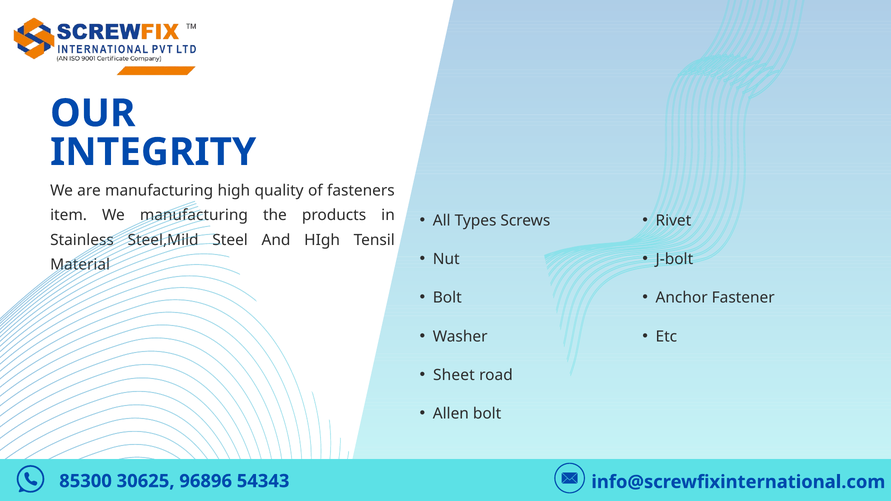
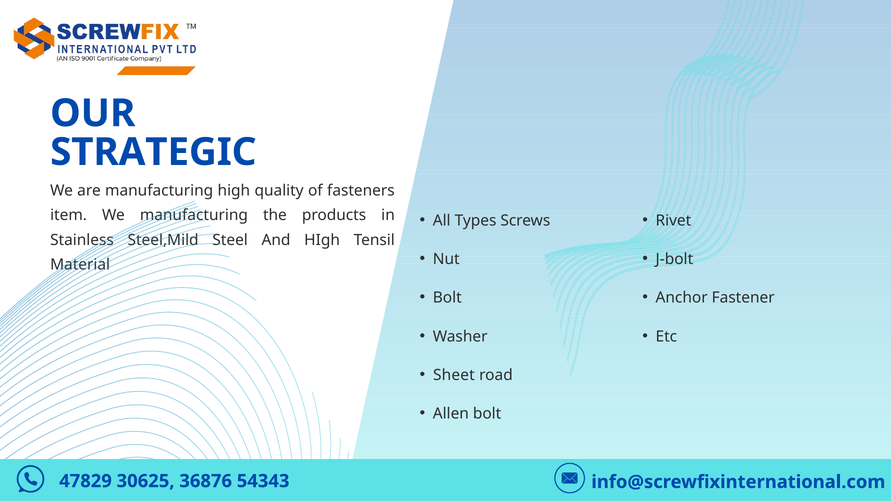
INTEGRITY: INTEGRITY -> STRATEGIC
85300: 85300 -> 47829
96896: 96896 -> 36876
